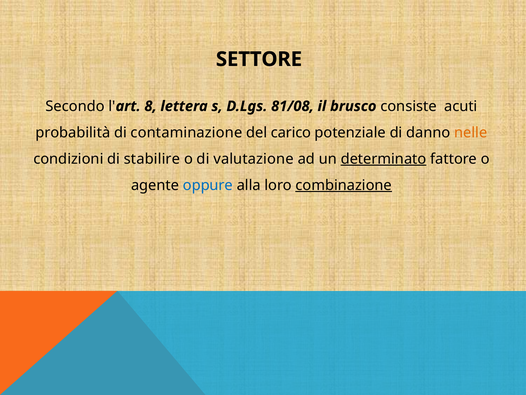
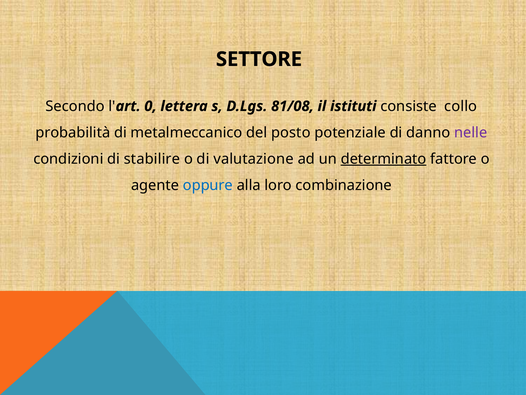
8: 8 -> 0
brusco: brusco -> istituti
acuti: acuti -> collo
contaminazione: contaminazione -> metalmeccanico
carico: carico -> posto
nelle colour: orange -> purple
combinazione underline: present -> none
